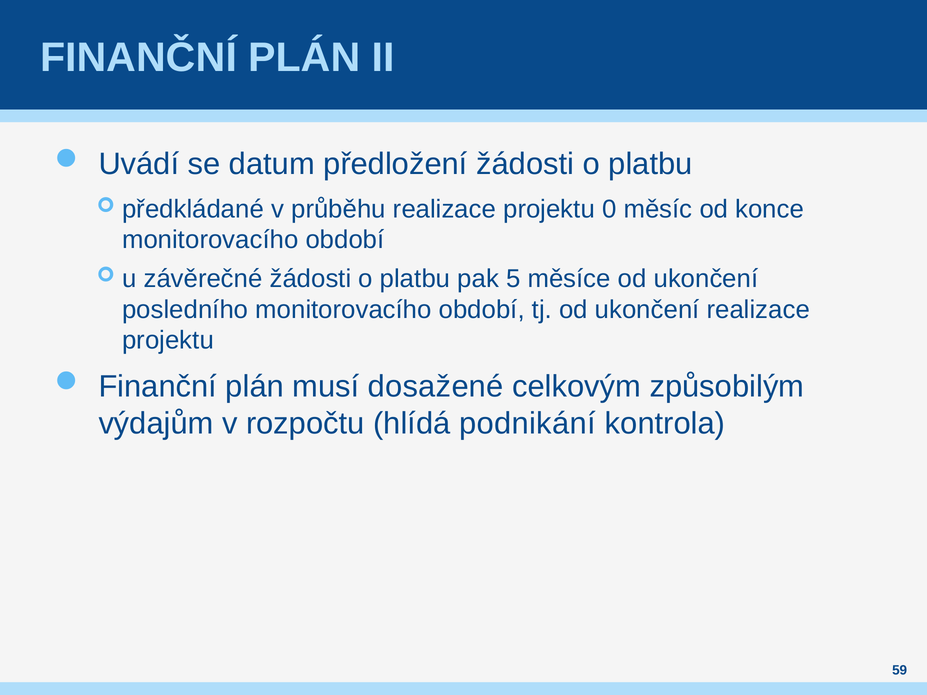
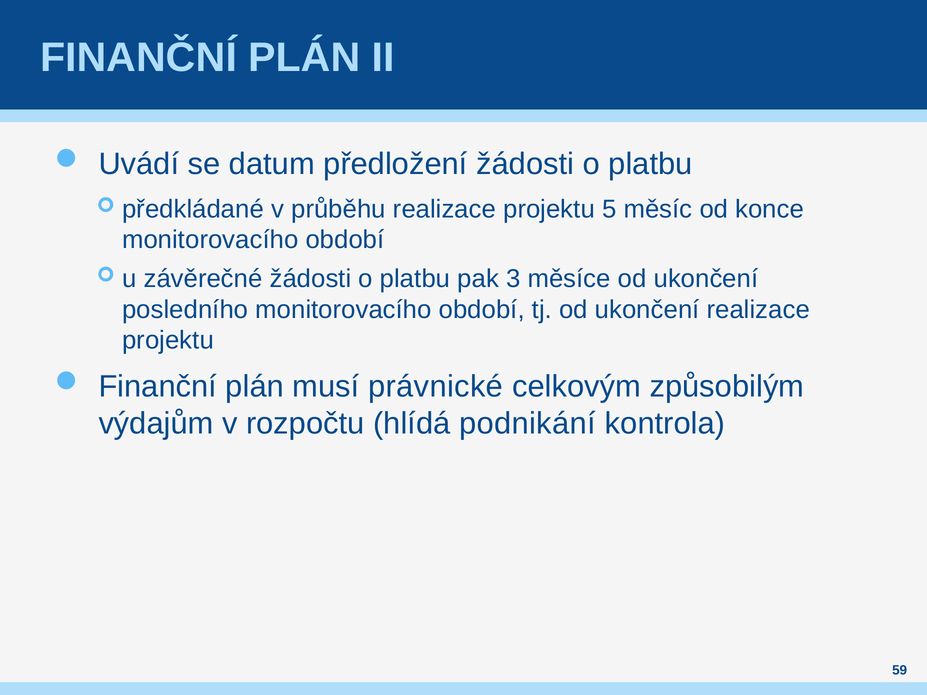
0: 0 -> 5
5: 5 -> 3
dosažené: dosažené -> právnické
